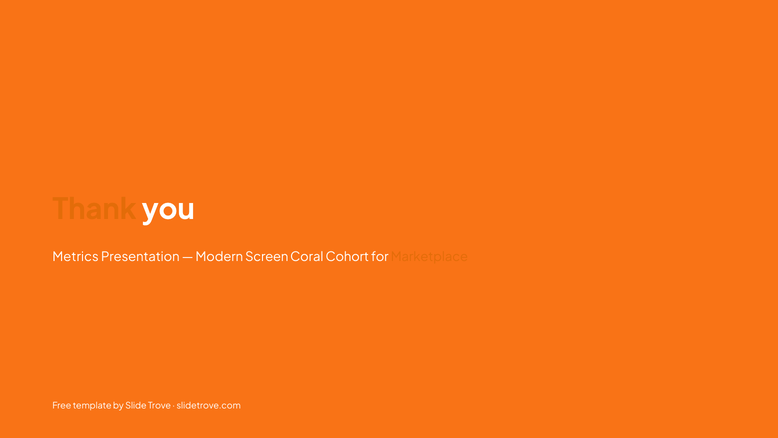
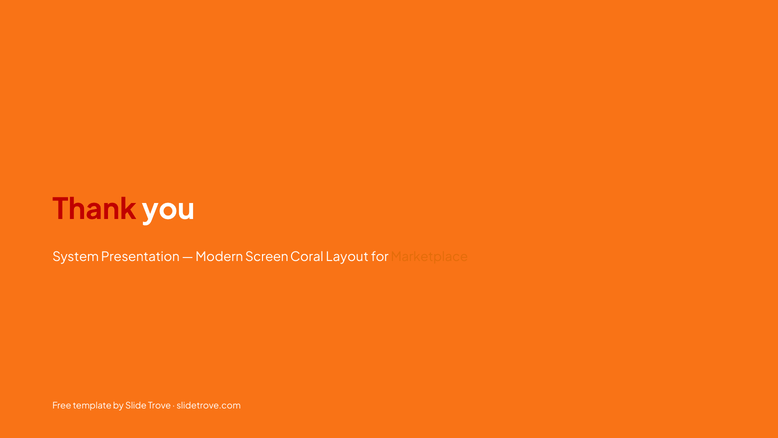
Thank colour: orange -> red
Metrics: Metrics -> System
Cohort: Cohort -> Layout
